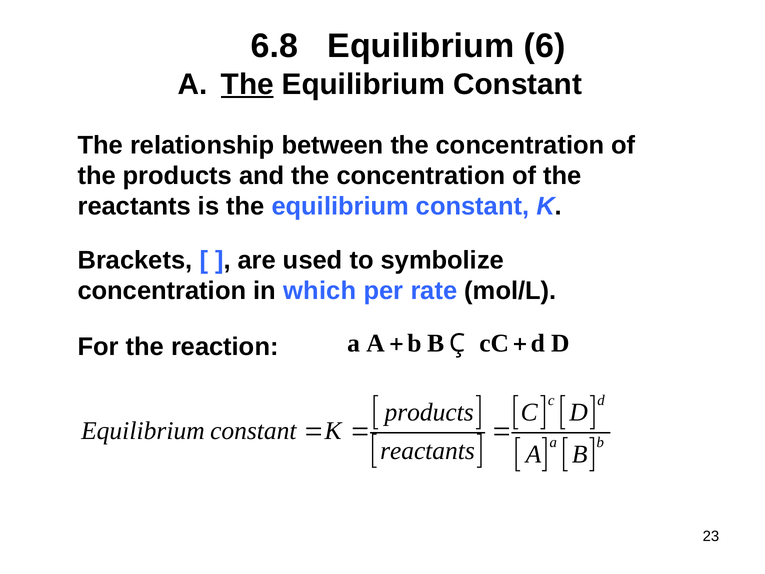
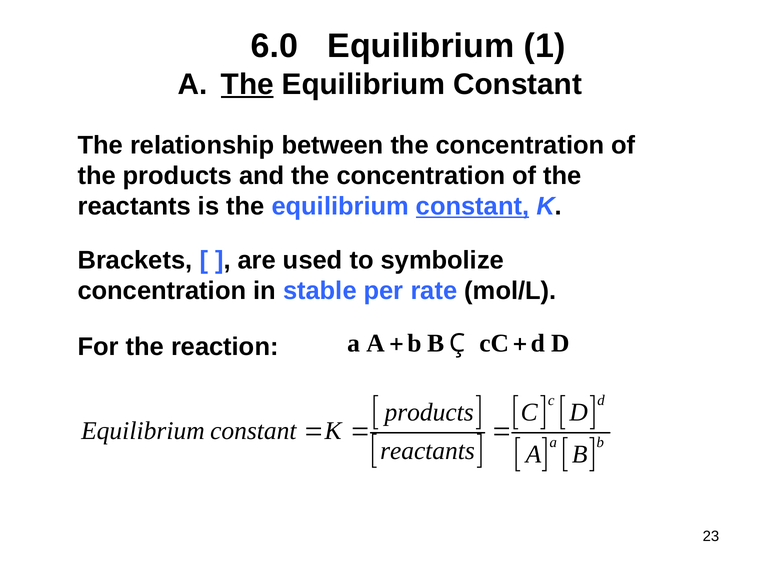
6.8: 6.8 -> 6.0
6: 6 -> 1
constant at (473, 206) underline: none -> present
which: which -> stable
